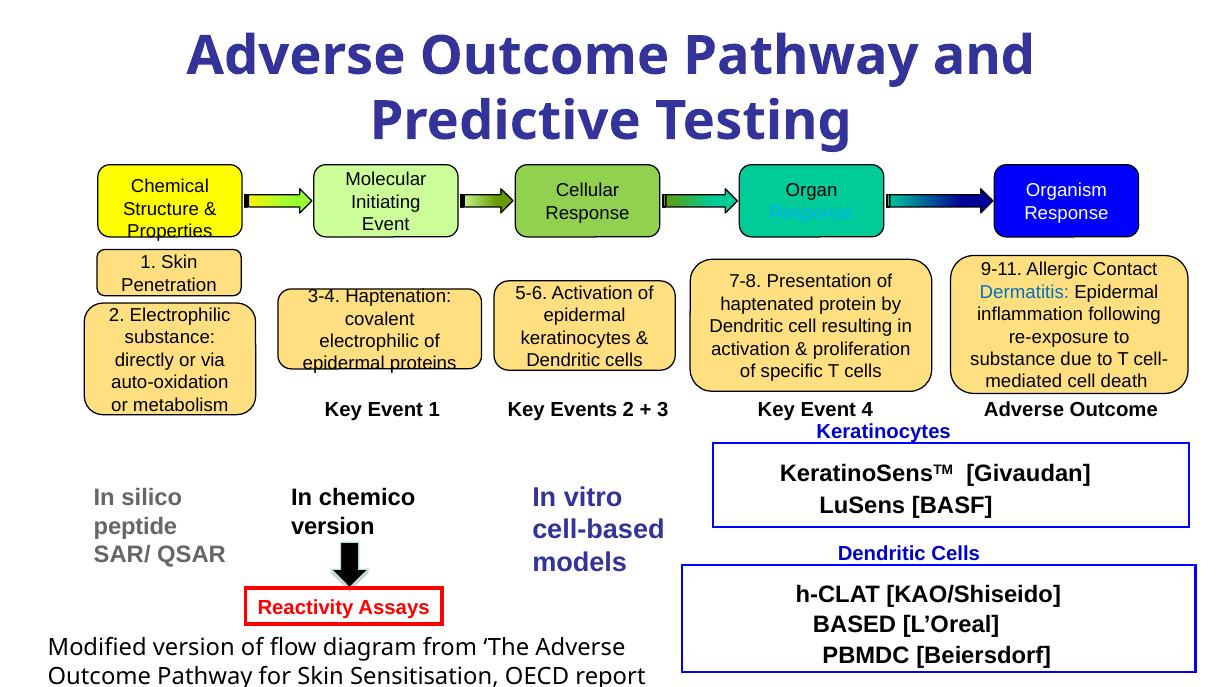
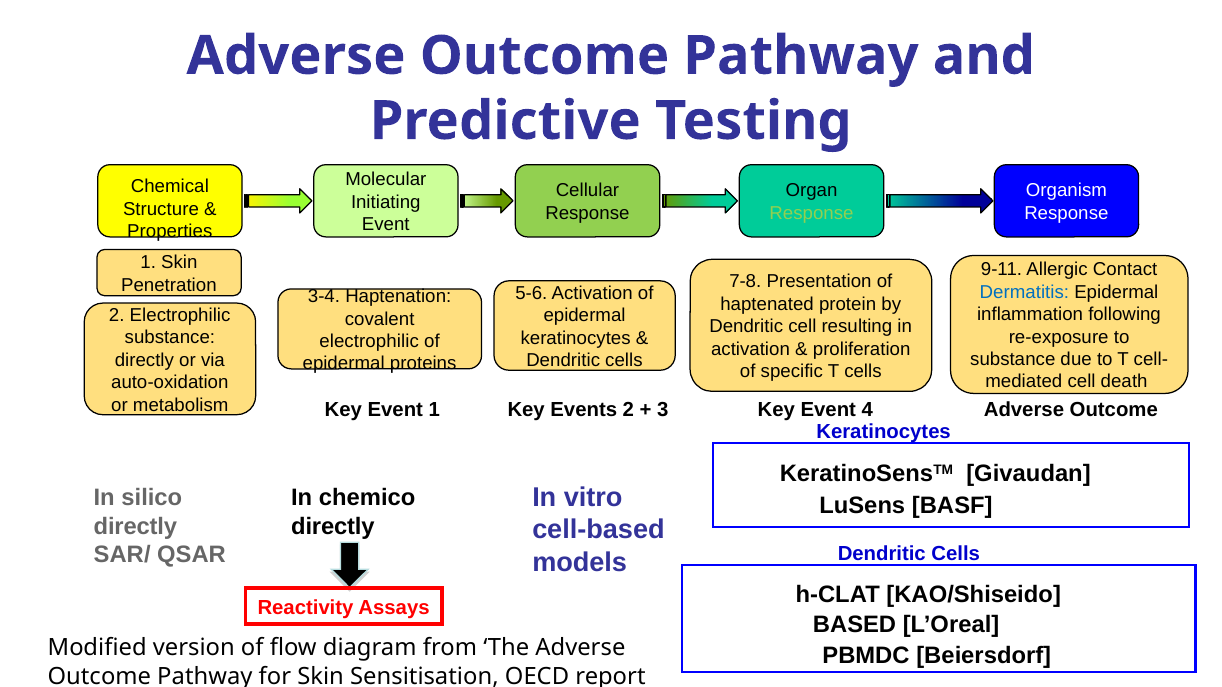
Response at (811, 213) colour: light blue -> light green
peptide at (135, 527): peptide -> directly
version at (333, 527): version -> directly
